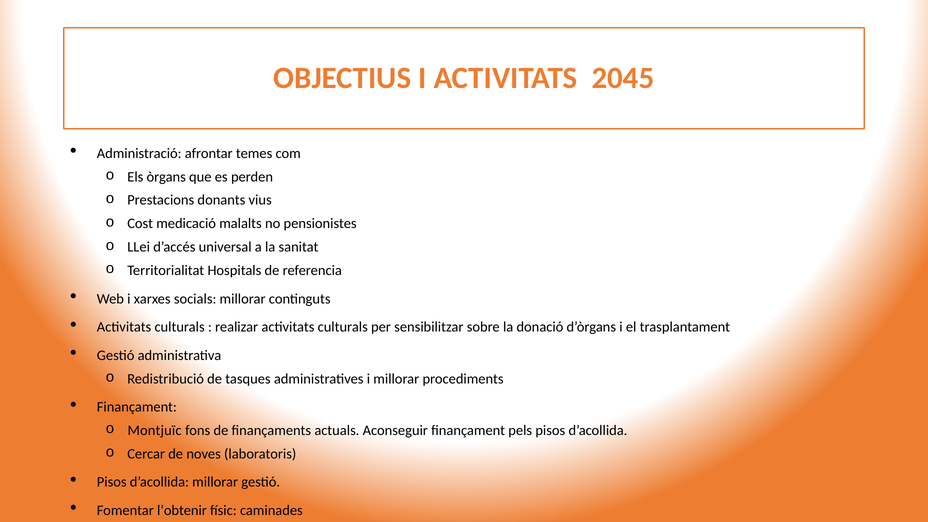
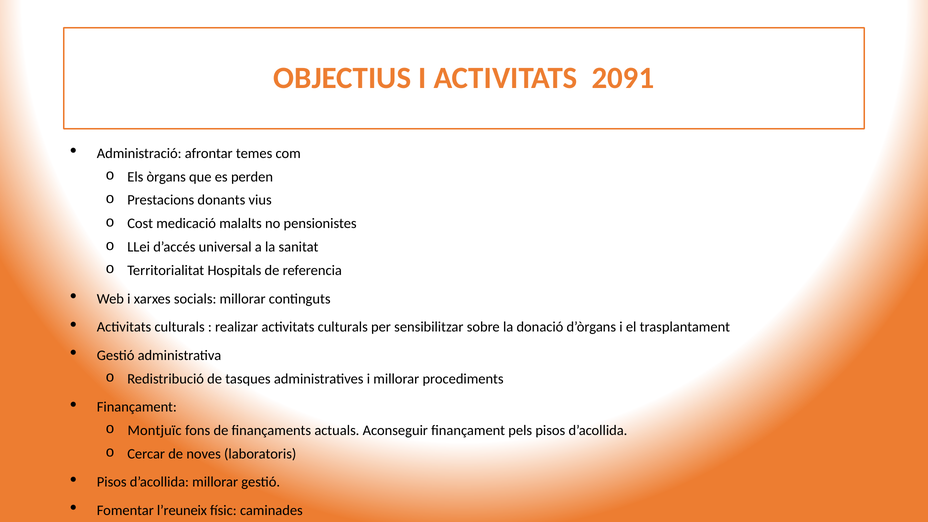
2045: 2045 -> 2091
l’obtenir: l’obtenir -> l’reuneix
